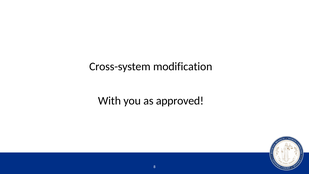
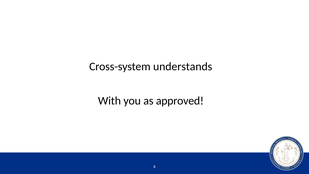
modification: modification -> understands
